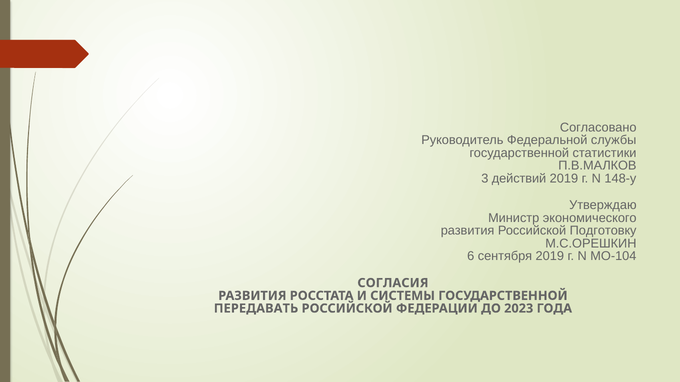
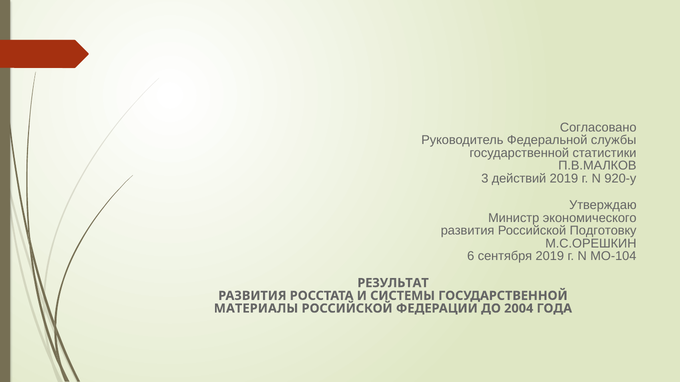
148-у: 148-у -> 920-у
СОГЛАСИЯ: СОГЛАСИЯ -> РЕЗУЛЬТАТ
ПЕРЕДАВАТЬ: ПЕРЕДАВАТЬ -> МАТЕРИАЛЫ
2023: 2023 -> 2004
